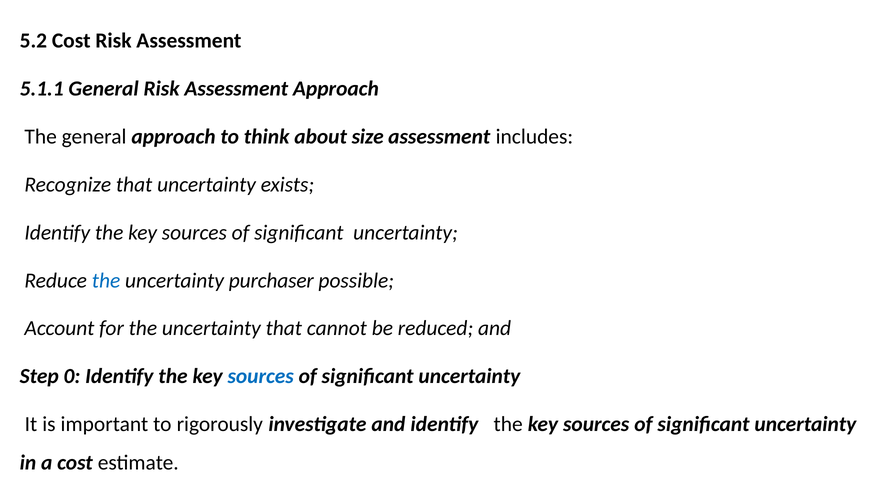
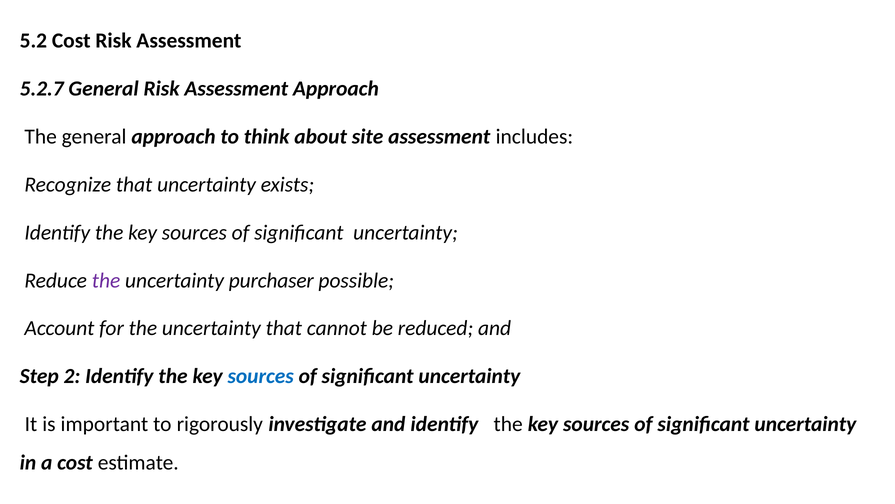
5.1.1: 5.1.1 -> 5.2.7
size: size -> site
the at (106, 280) colour: blue -> purple
0: 0 -> 2
